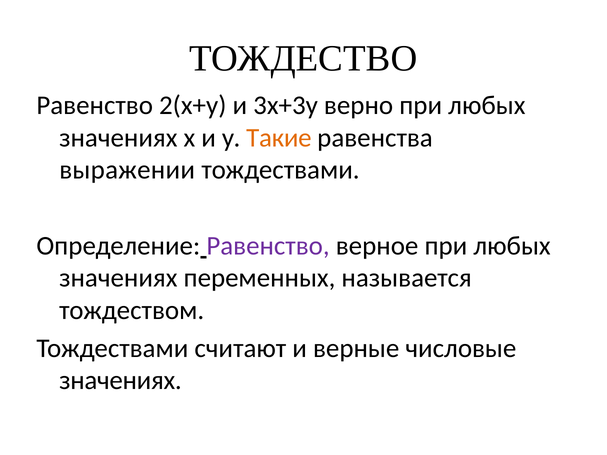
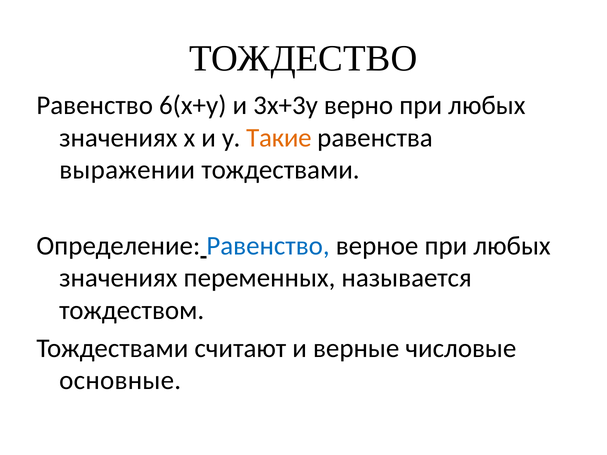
2(х+у: 2(х+у -> 6(х+у
Равенство at (268, 246) colour: purple -> blue
значениях at (120, 381): значениях -> основные
